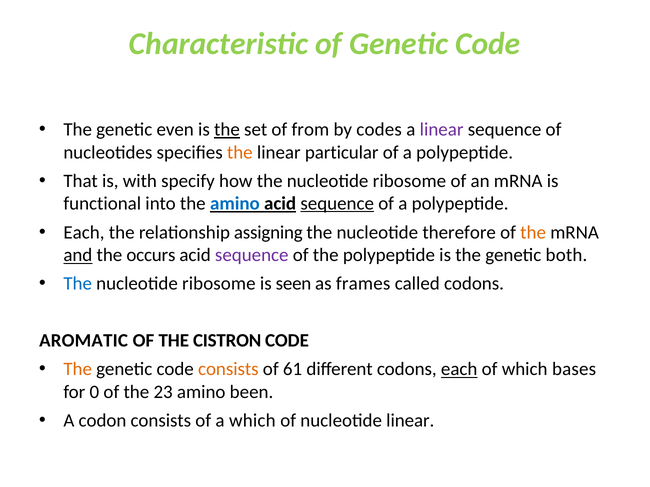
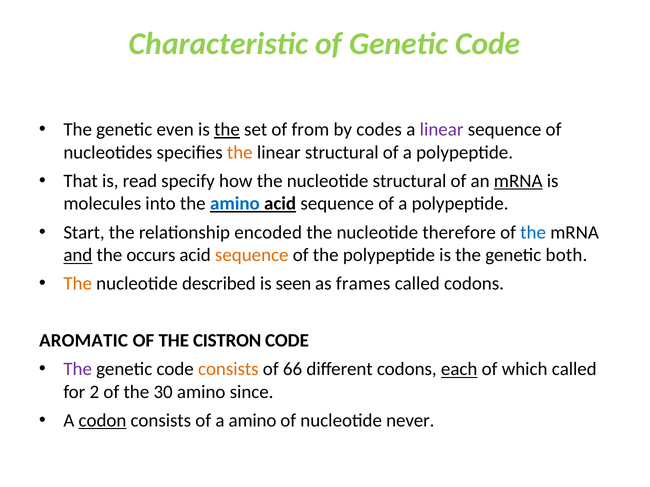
linear particular: particular -> structural
with: with -> read
how the nucleotide ribosome: ribosome -> structural
mRNA at (518, 181) underline: none -> present
functional: functional -> molecules
sequence at (337, 204) underline: present -> none
Each at (84, 233): Each -> Start
assigning: assigning -> encoded
the at (533, 233) colour: orange -> blue
sequence at (252, 255) colour: purple -> orange
The at (78, 284) colour: blue -> orange
ribosome at (219, 284): ribosome -> described
The at (78, 370) colour: orange -> purple
61: 61 -> 66
which bases: bases -> called
0: 0 -> 2
23: 23 -> 30
been: been -> since
codon underline: none -> present
a which: which -> amino
nucleotide linear: linear -> never
